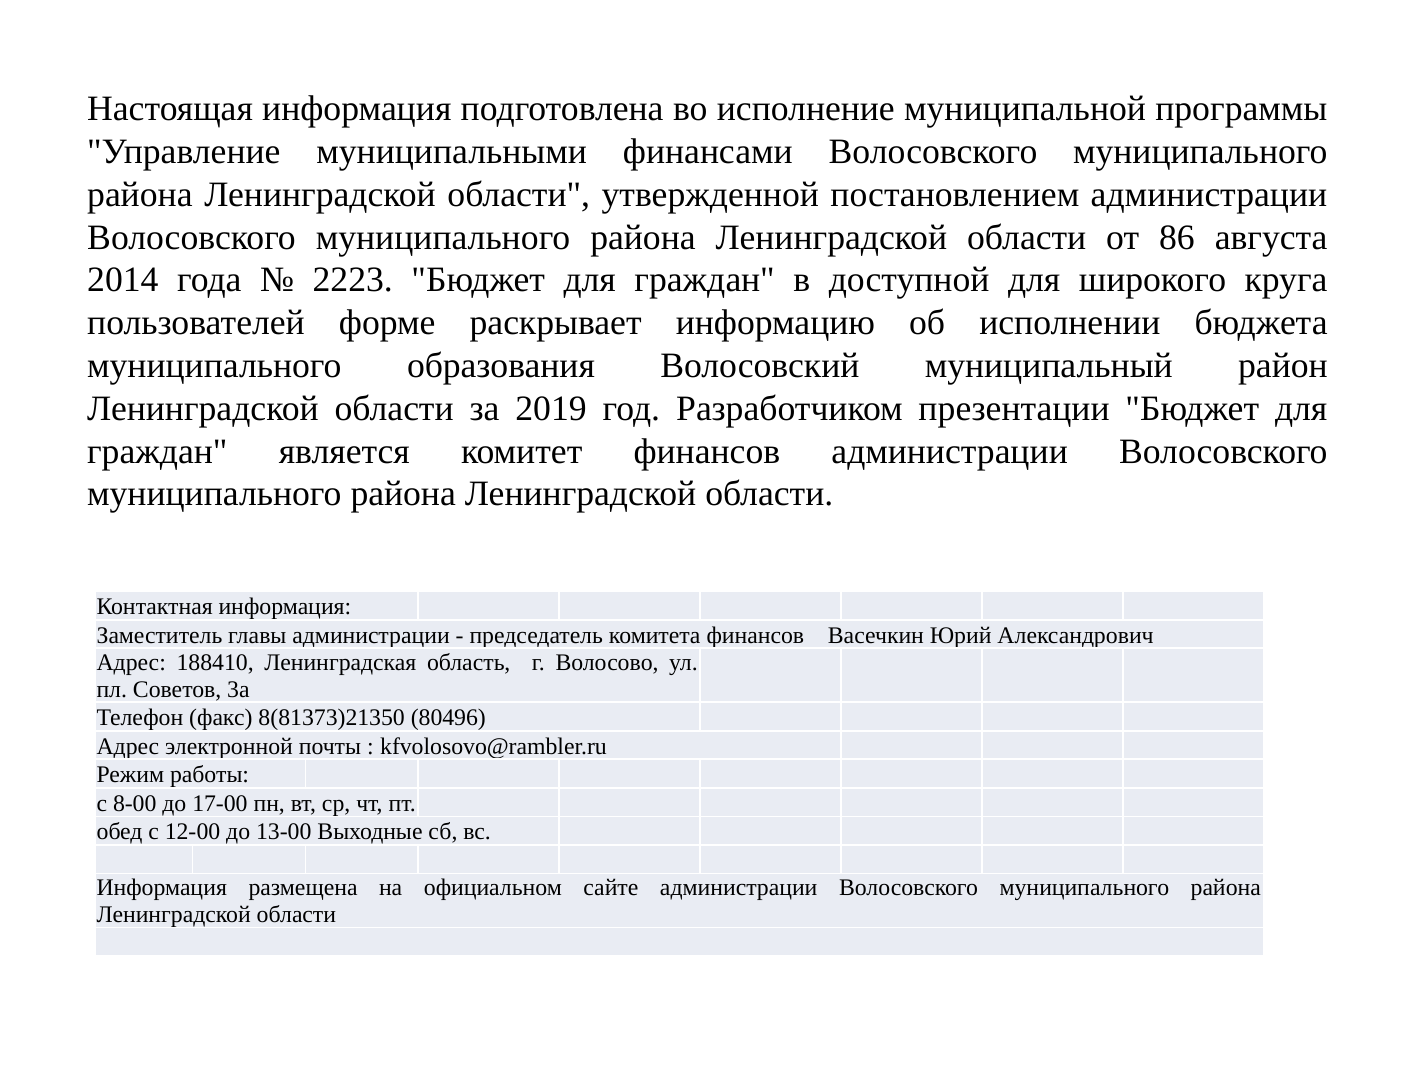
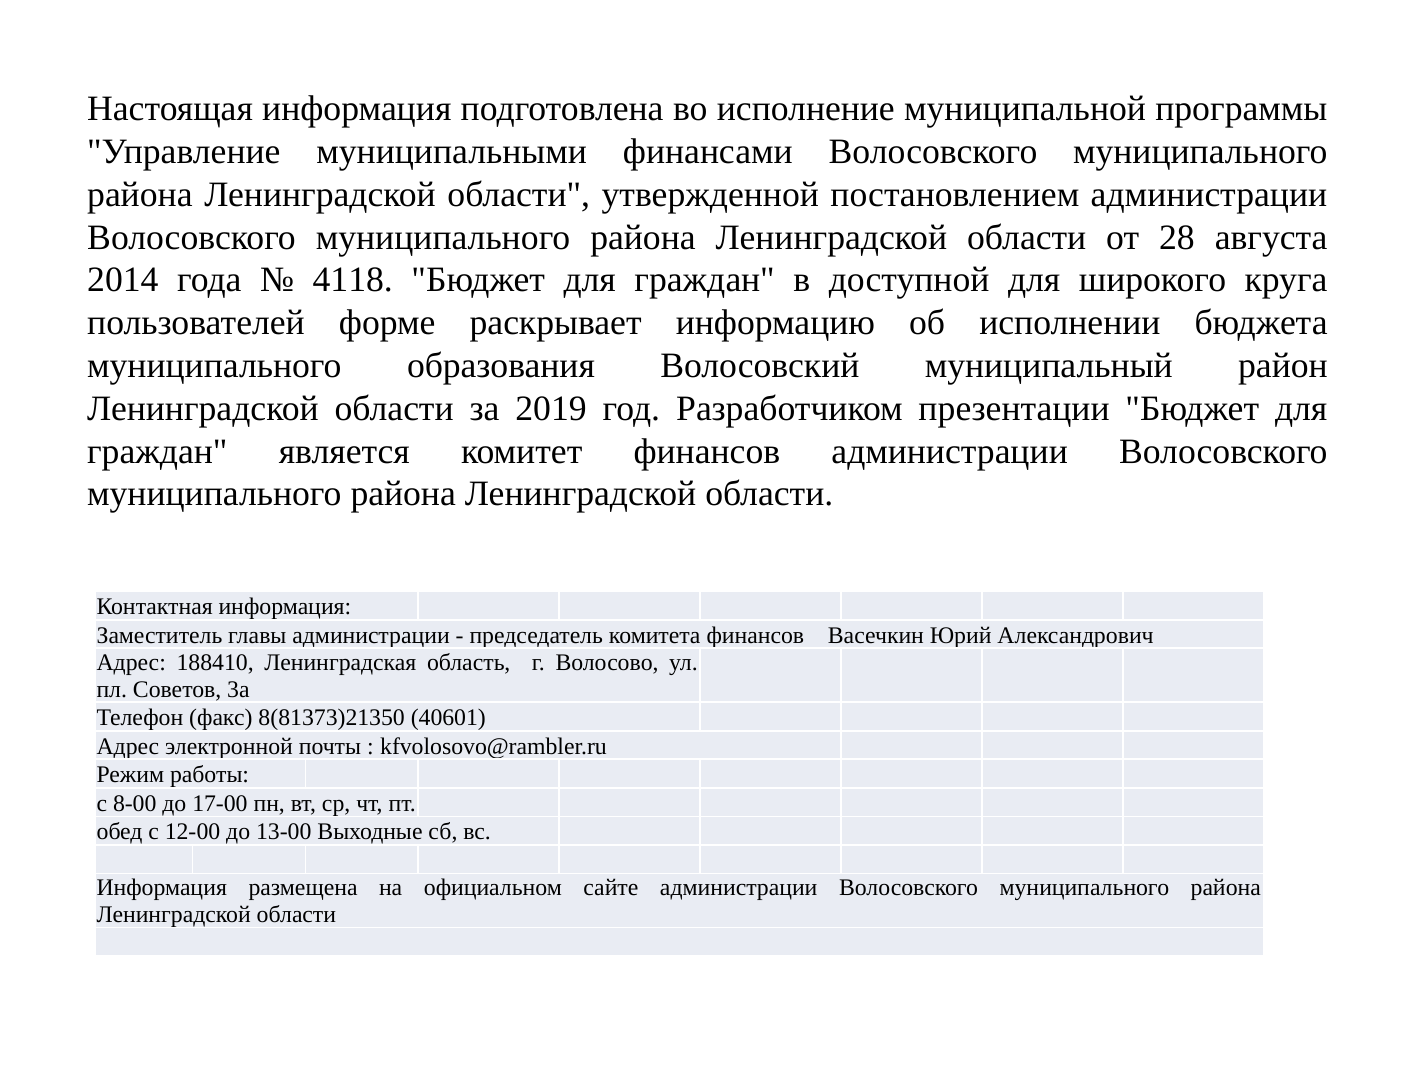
86: 86 -> 28
2223: 2223 -> 4118
80496: 80496 -> 40601
